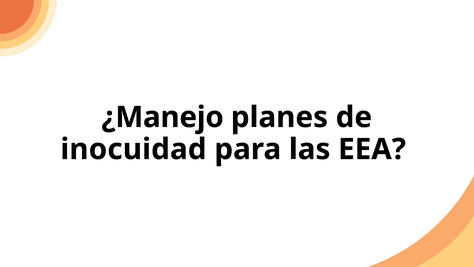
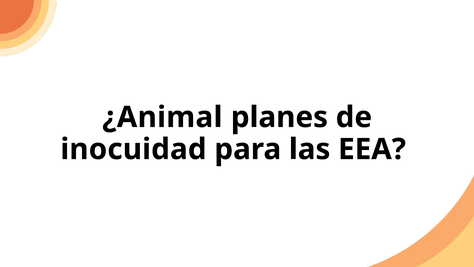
¿Manejo: ¿Manejo -> ¿Animal
